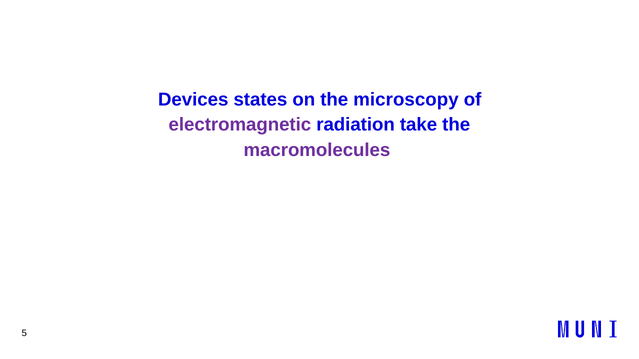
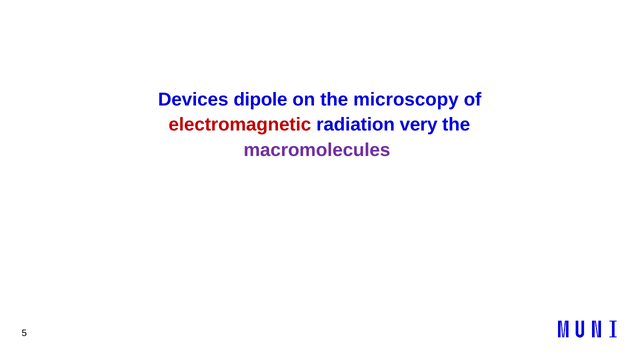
states: states -> dipole
electromagnetic colour: purple -> red
take: take -> very
